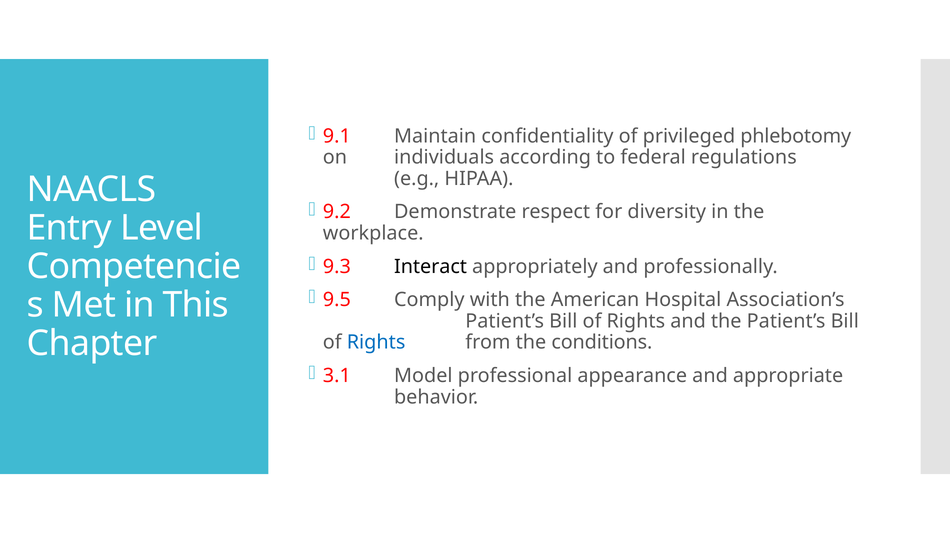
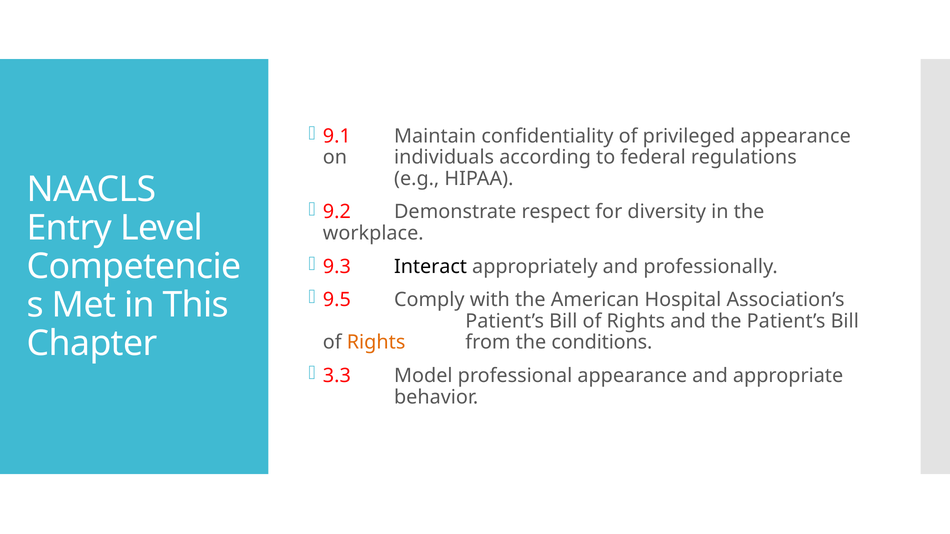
privileged phlebotomy: phlebotomy -> appearance
Rights at (376, 343) colour: blue -> orange
3.1: 3.1 -> 3.3
